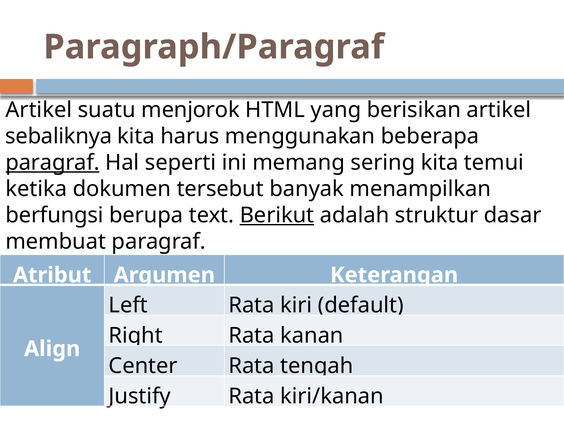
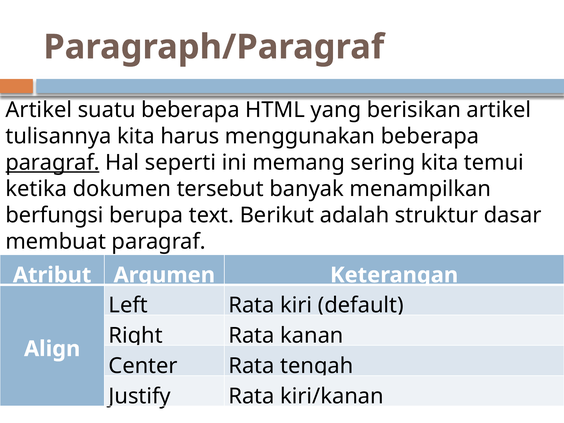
suatu menjorok: menjorok -> beberapa
sebaliknya: sebaliknya -> tulisannya
Berikut underline: present -> none
